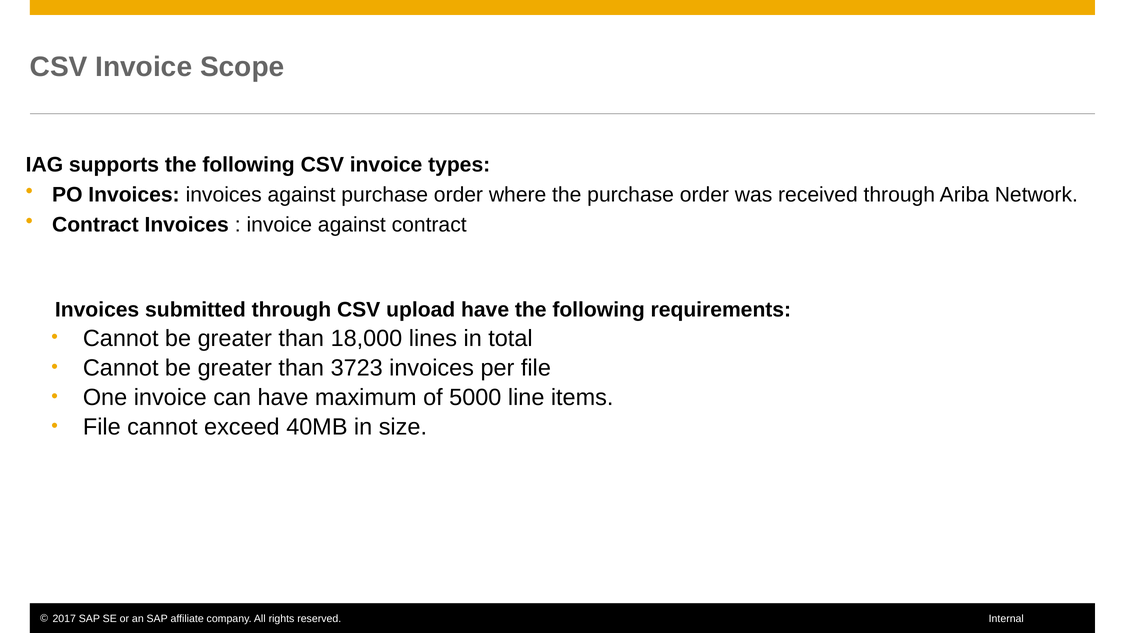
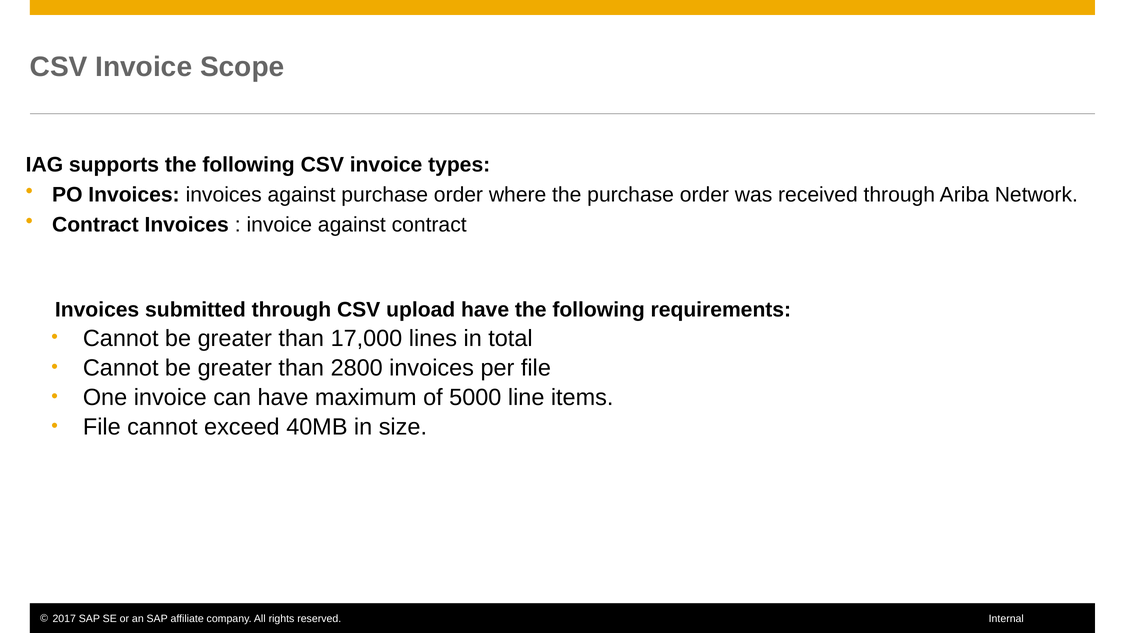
18,000: 18,000 -> 17,000
3723: 3723 -> 2800
